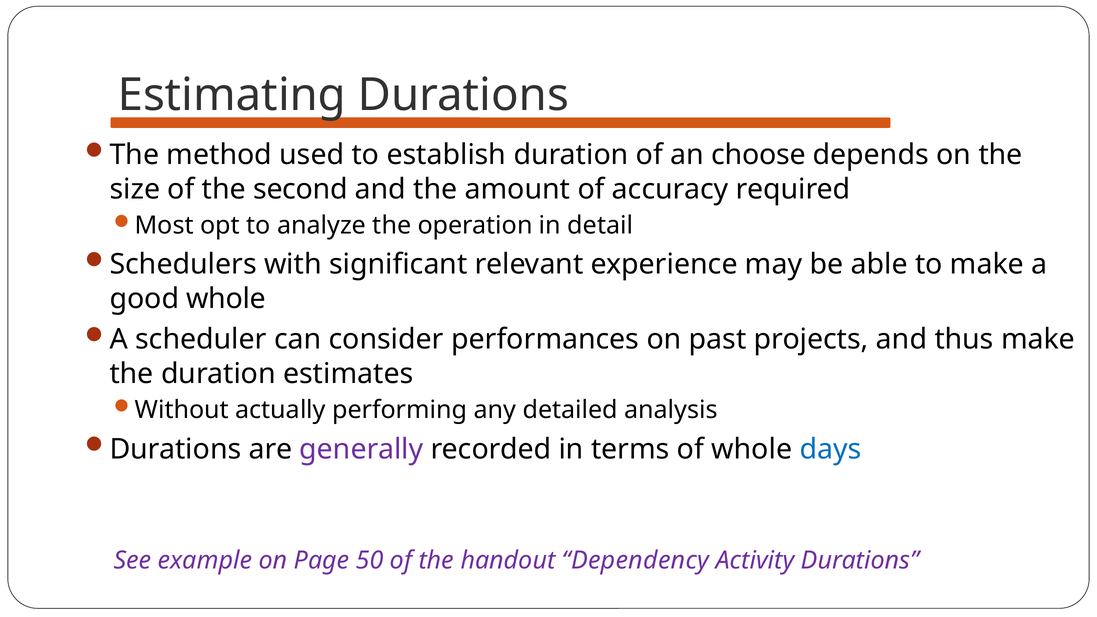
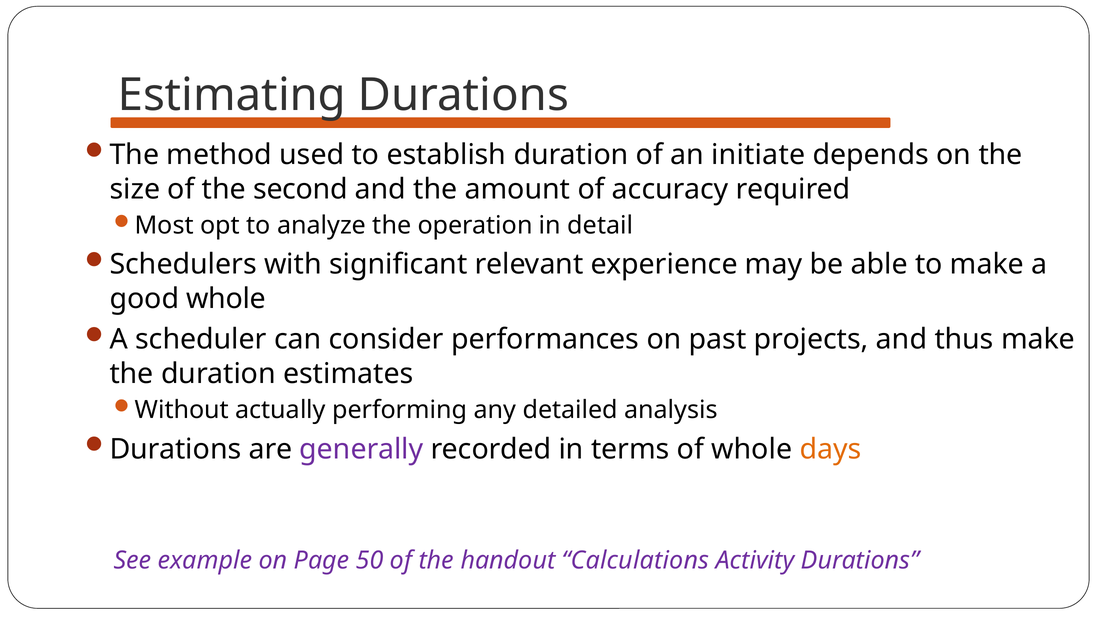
choose: choose -> initiate
days colour: blue -> orange
Dependency: Dependency -> Calculations
